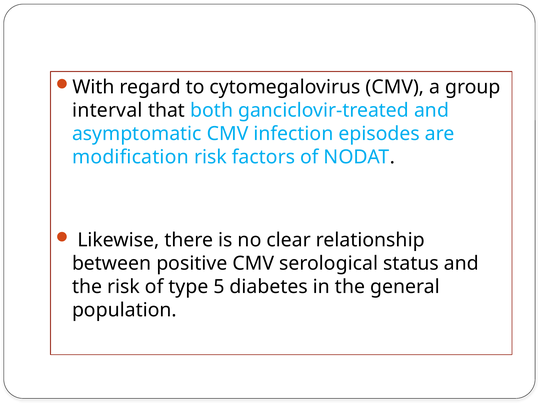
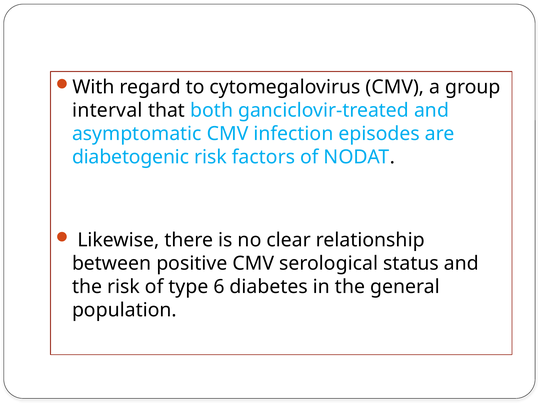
modification: modification -> diabetogenic
5: 5 -> 6
